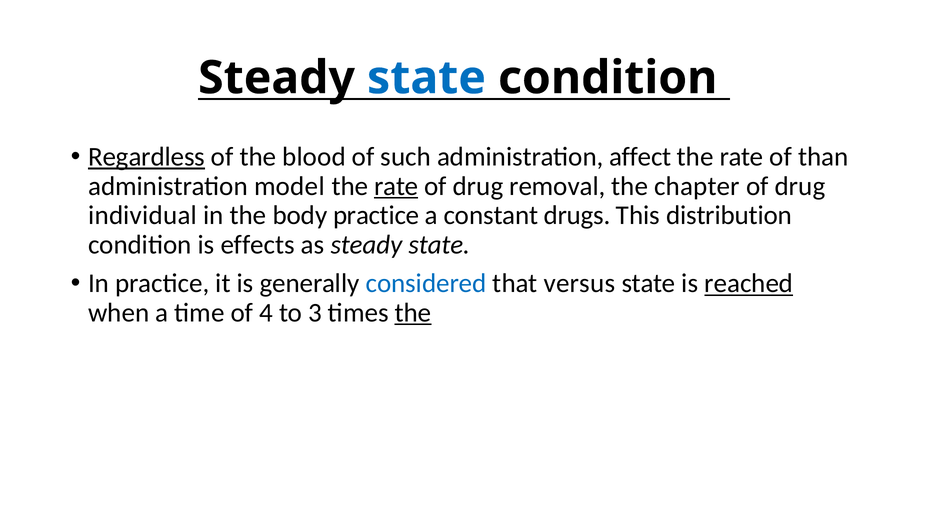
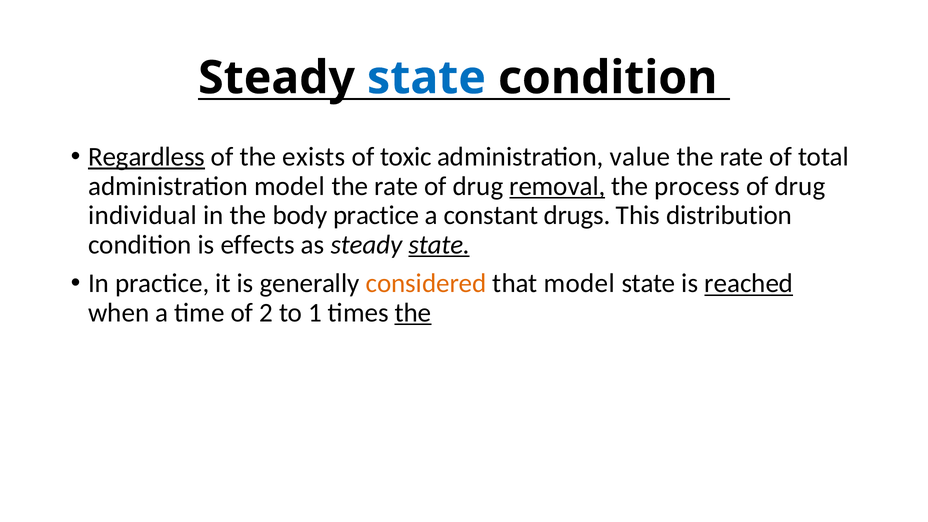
blood: blood -> exists
such: such -> toxic
affect: affect -> value
than: than -> total
rate at (396, 186) underline: present -> none
removal underline: none -> present
chapter: chapter -> process
state at (439, 245) underline: none -> present
considered colour: blue -> orange
that versus: versus -> model
4: 4 -> 2
3: 3 -> 1
